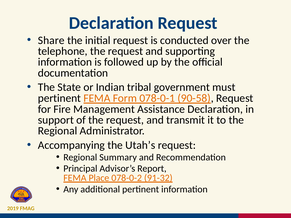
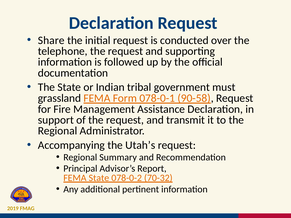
pertinent at (59, 98): pertinent -> grassland
FEMA Place: Place -> State
91-32: 91-32 -> 70-32
